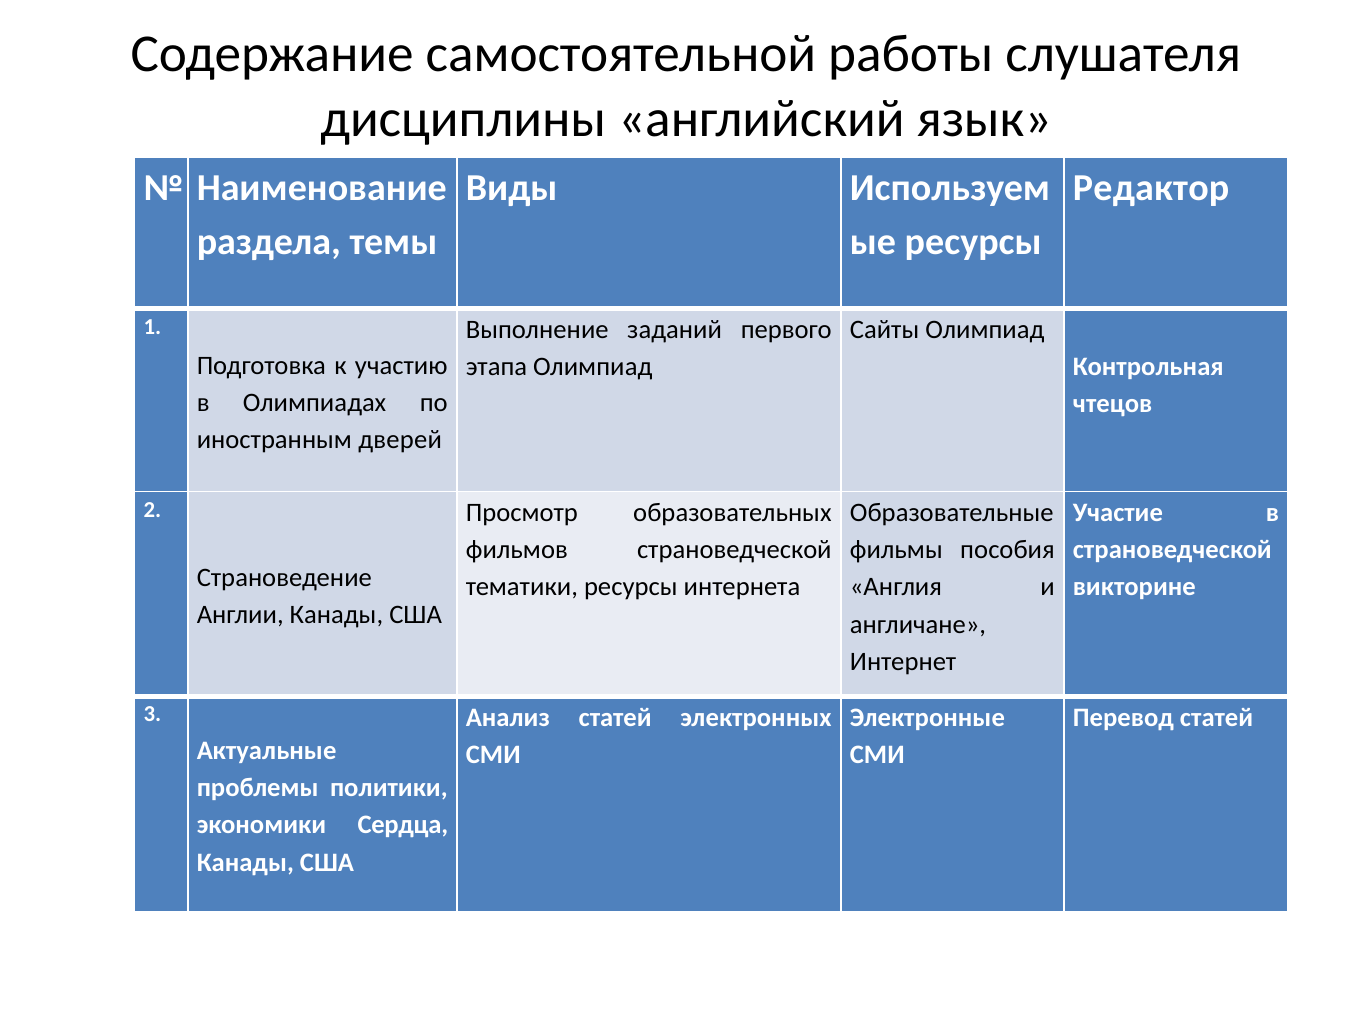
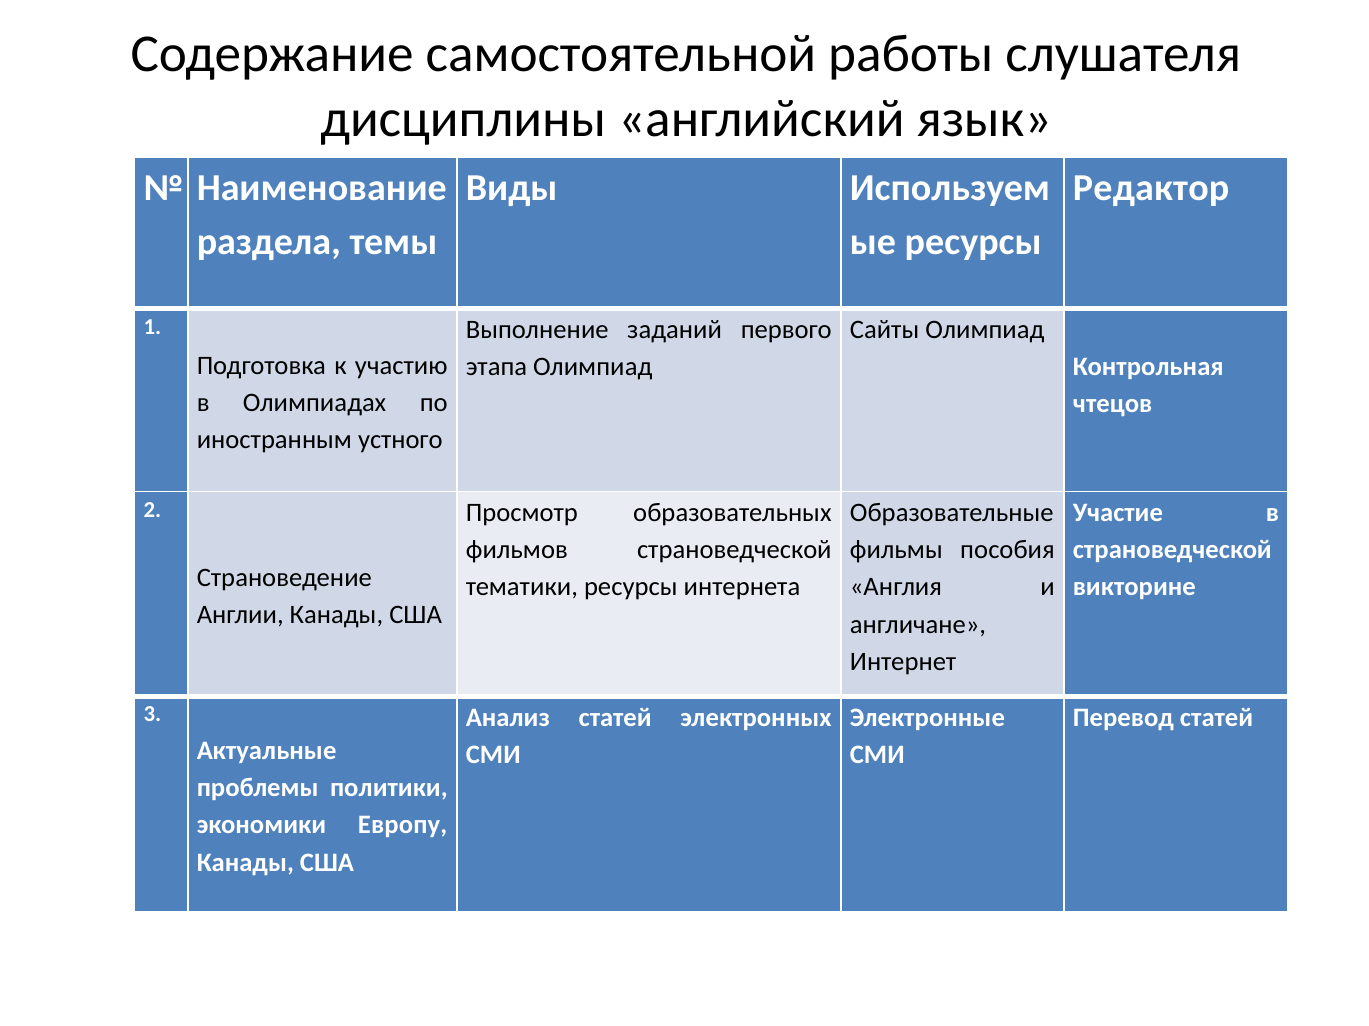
дверей: дверей -> устного
Сердца: Сердца -> Европу
